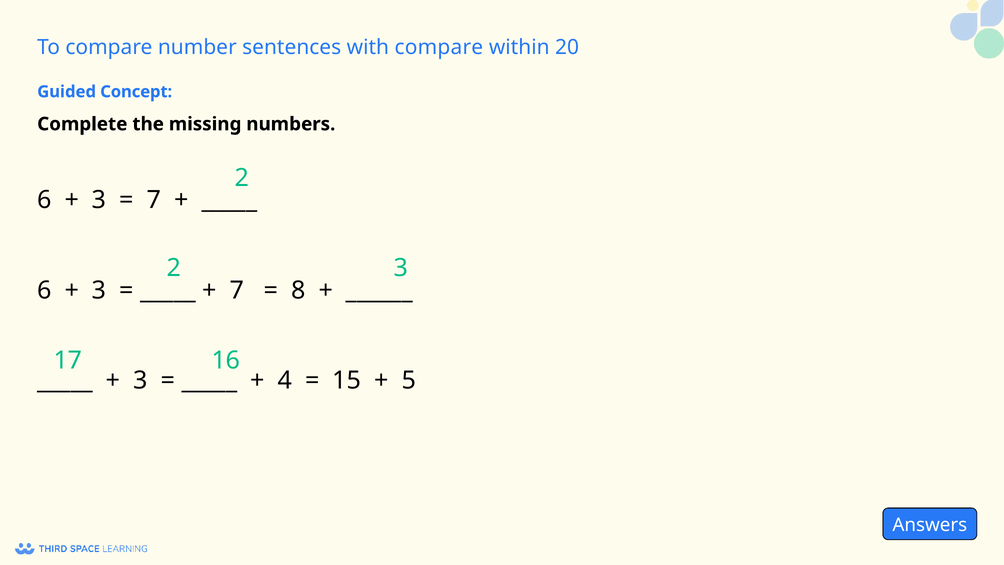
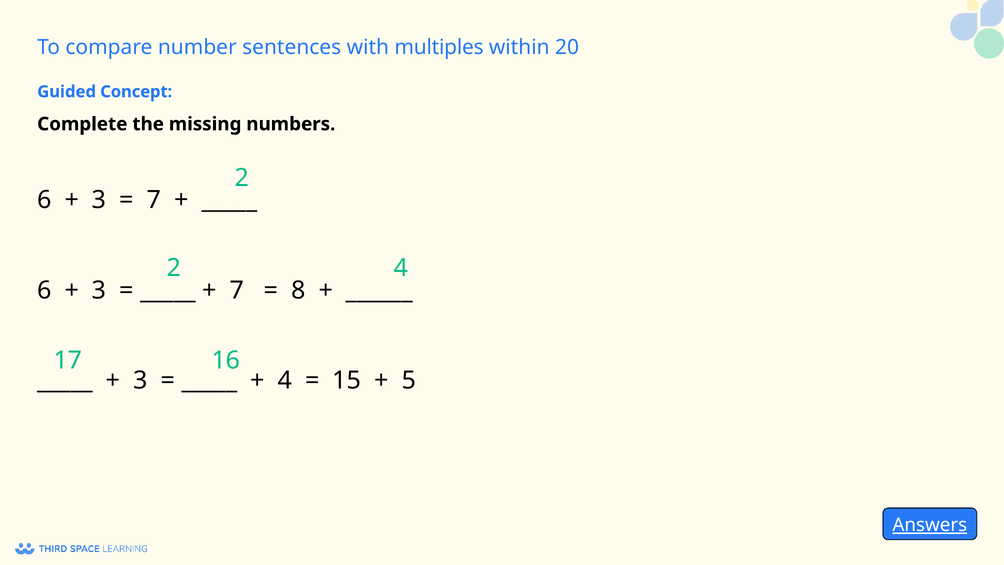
compare at (439, 47): compare -> multiples
2 3: 3 -> 4
Answers underline: none -> present
